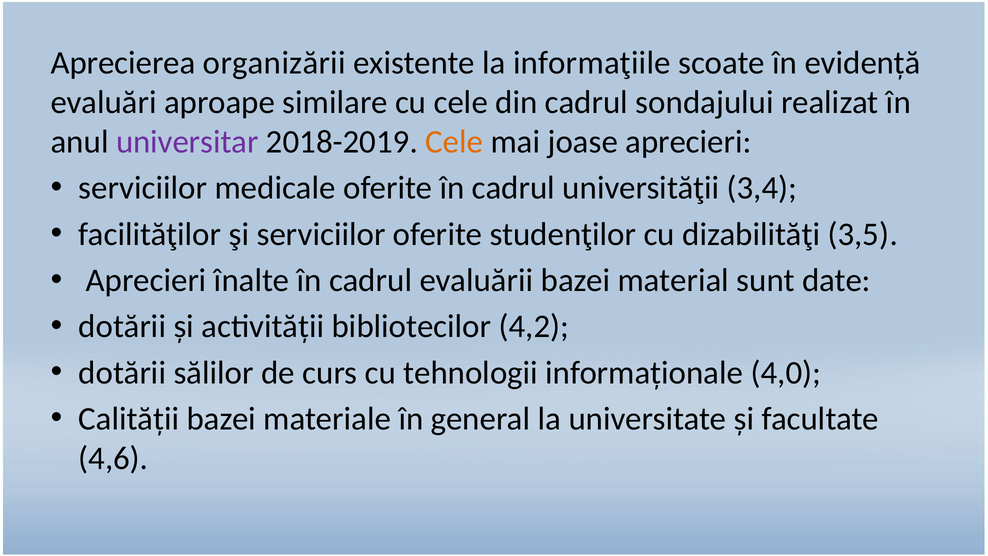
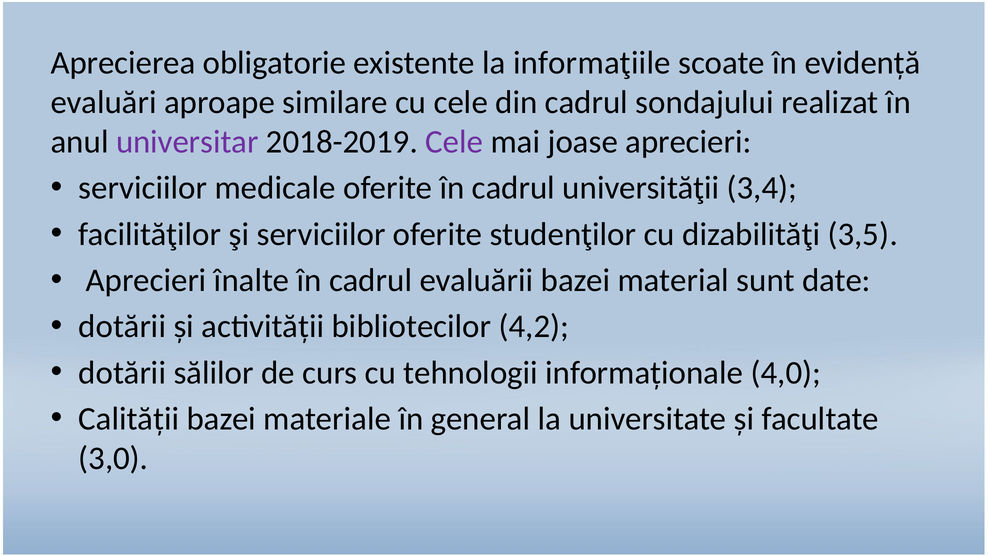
organizării: organizării -> obligatorie
Cele at (454, 142) colour: orange -> purple
4,6: 4,6 -> 3,0
